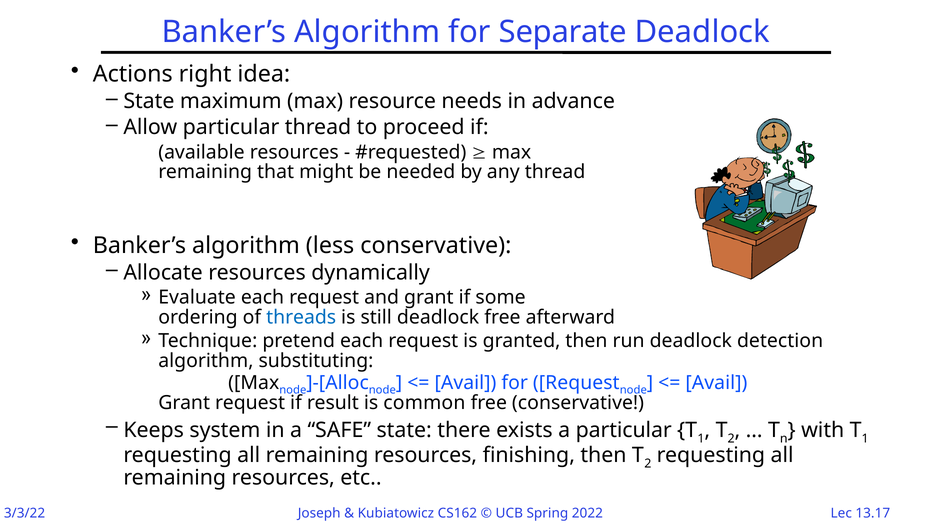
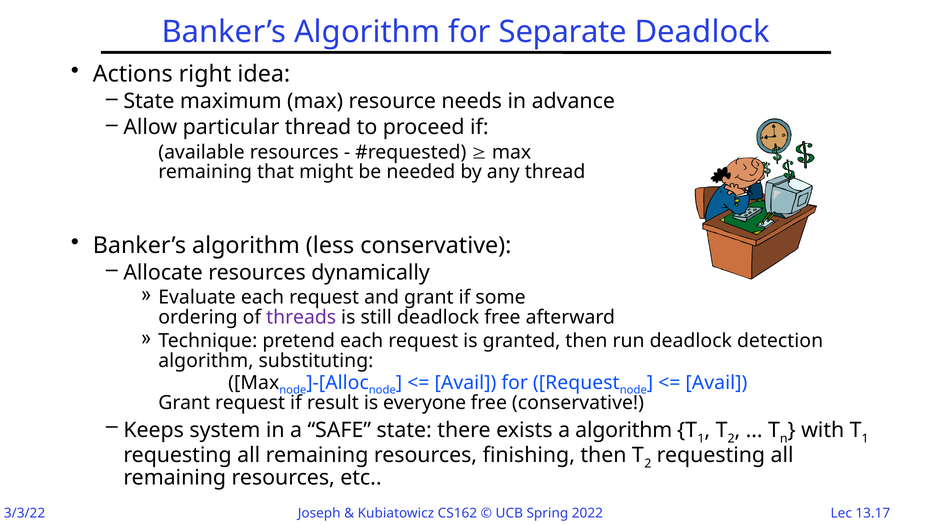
threads colour: blue -> purple
common: common -> everyone
a particular: particular -> algorithm
